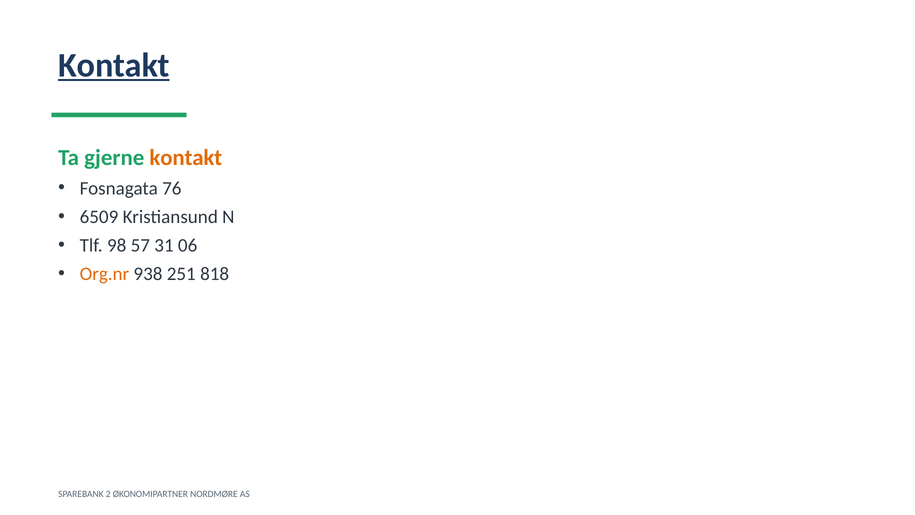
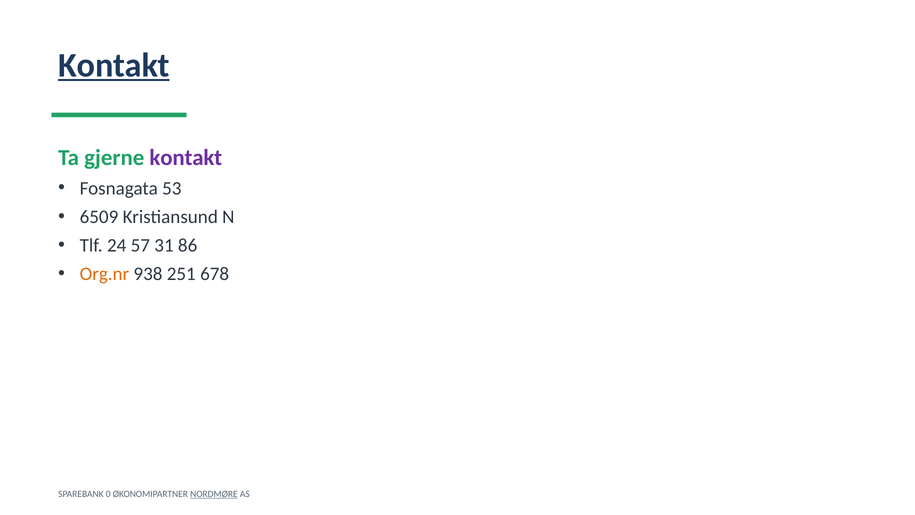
kontakt at (186, 158) colour: orange -> purple
76: 76 -> 53
98: 98 -> 24
06: 06 -> 86
818: 818 -> 678
2: 2 -> 0
NORDMØRE underline: none -> present
